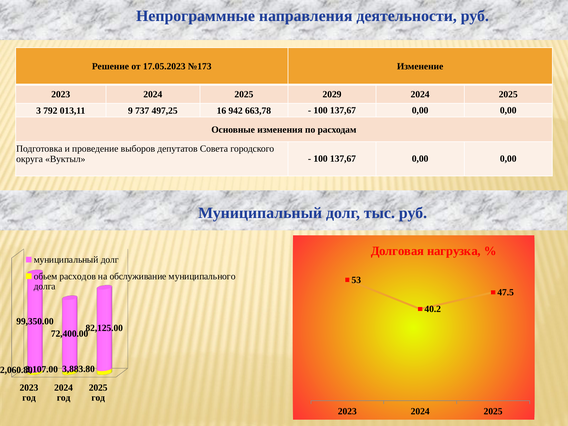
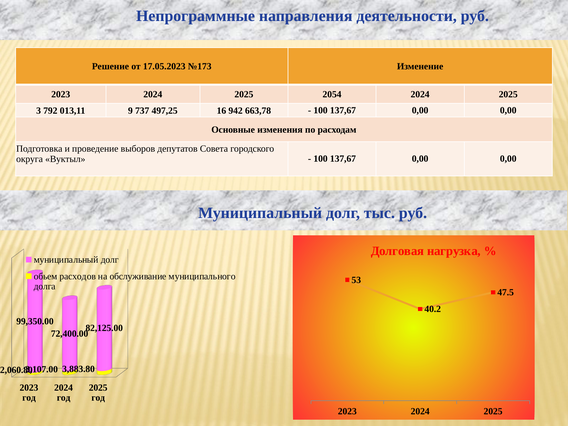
2029: 2029 -> 2054
